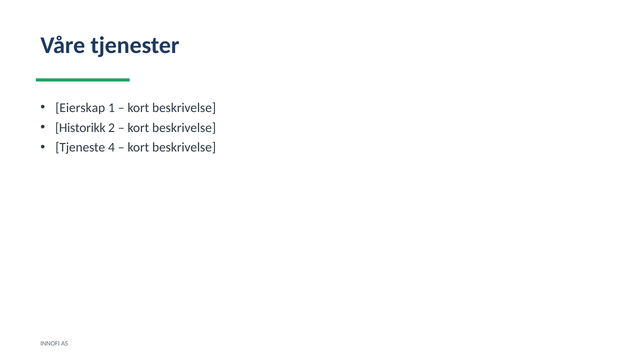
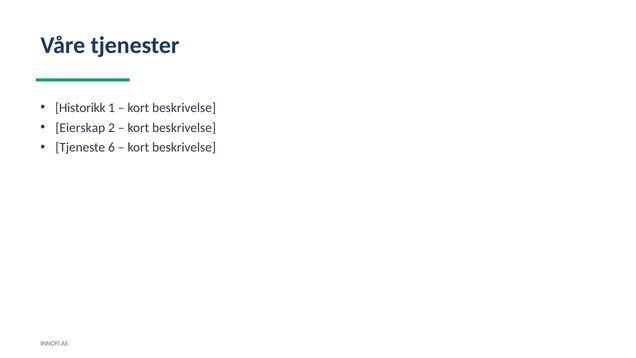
Eierskap: Eierskap -> Historikk
Historikk: Historikk -> Eierskap
4: 4 -> 6
